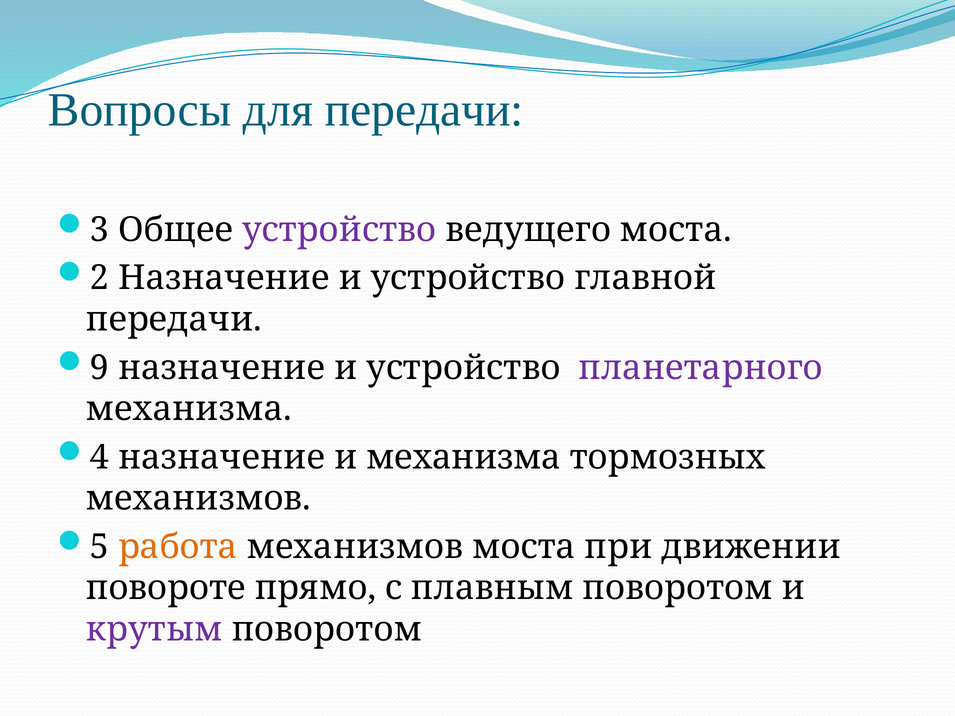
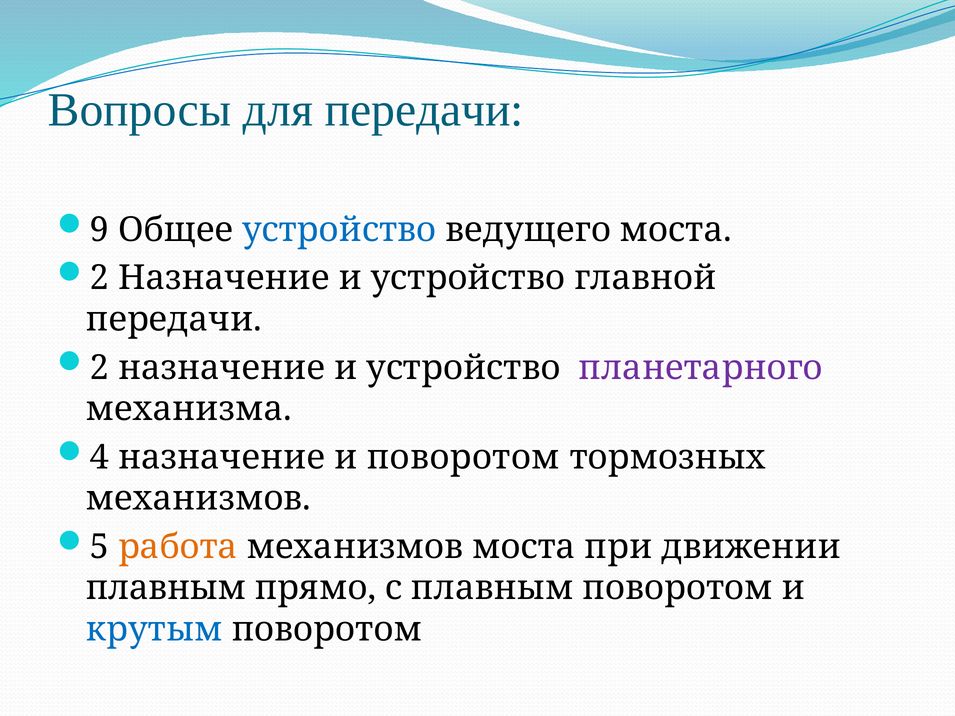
3: 3 -> 9
устройство at (339, 230) colour: purple -> blue
9 at (100, 368): 9 -> 2
и механизма: механизма -> поворотом
повороте at (166, 588): повороте -> плавным
крутым colour: purple -> blue
